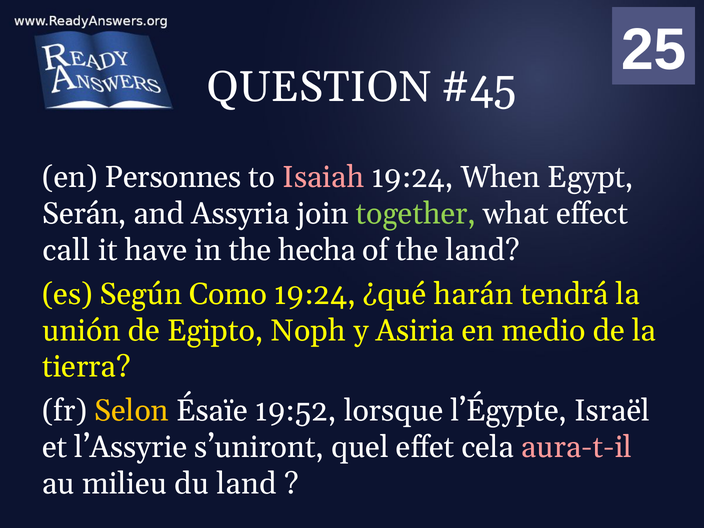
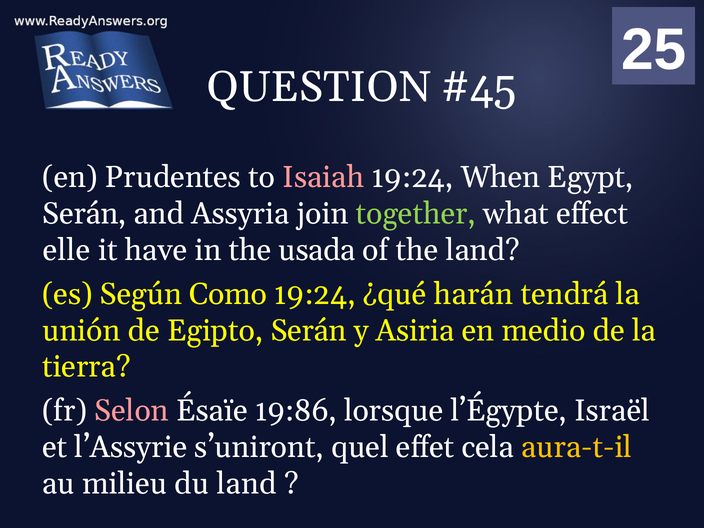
Personnes: Personnes -> Prudentes
call: call -> elle
hecha: hecha -> usada
Egipto Noph: Noph -> Serán
Selon colour: yellow -> pink
19:52: 19:52 -> 19:86
aura-t-il colour: pink -> yellow
